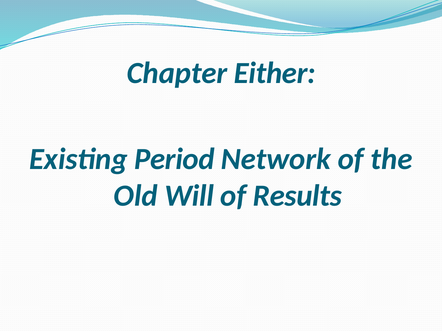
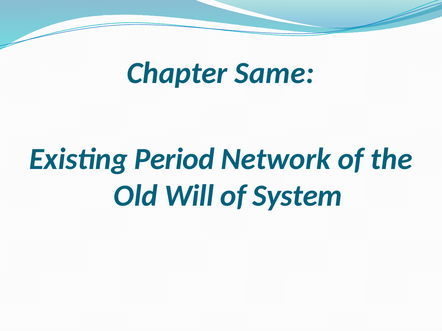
Either: Either -> Same
Results: Results -> System
